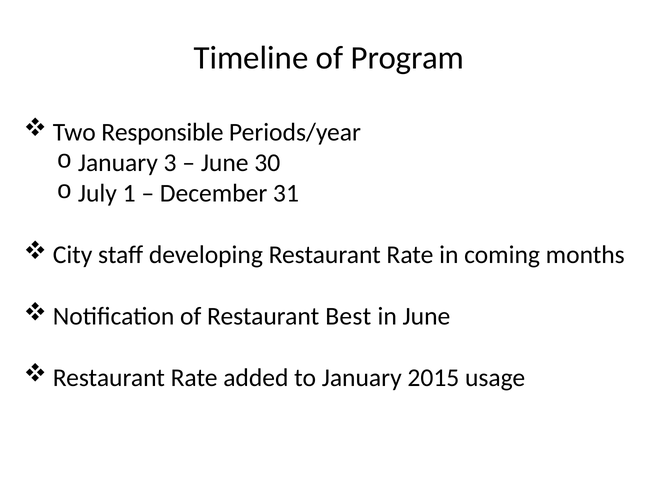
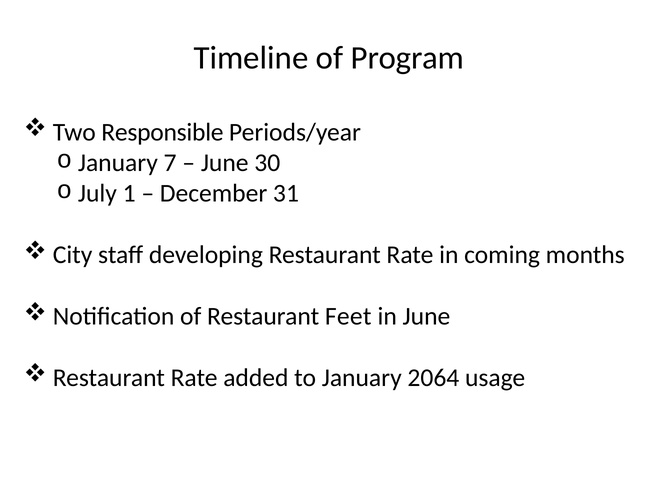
3: 3 -> 7
Best: Best -> Feet
2015: 2015 -> 2064
